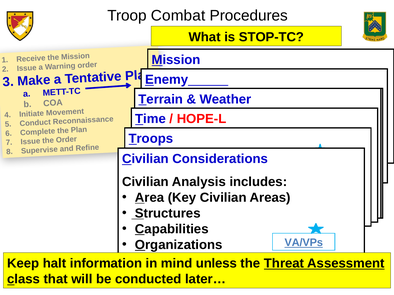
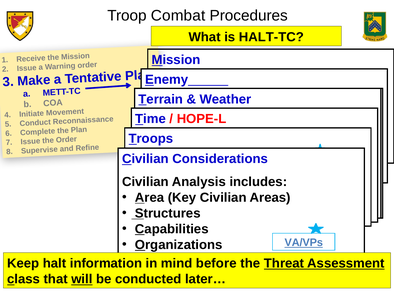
STOP-TC: STOP-TC -> HALT-TC
unless: unless -> before
will underline: none -> present
